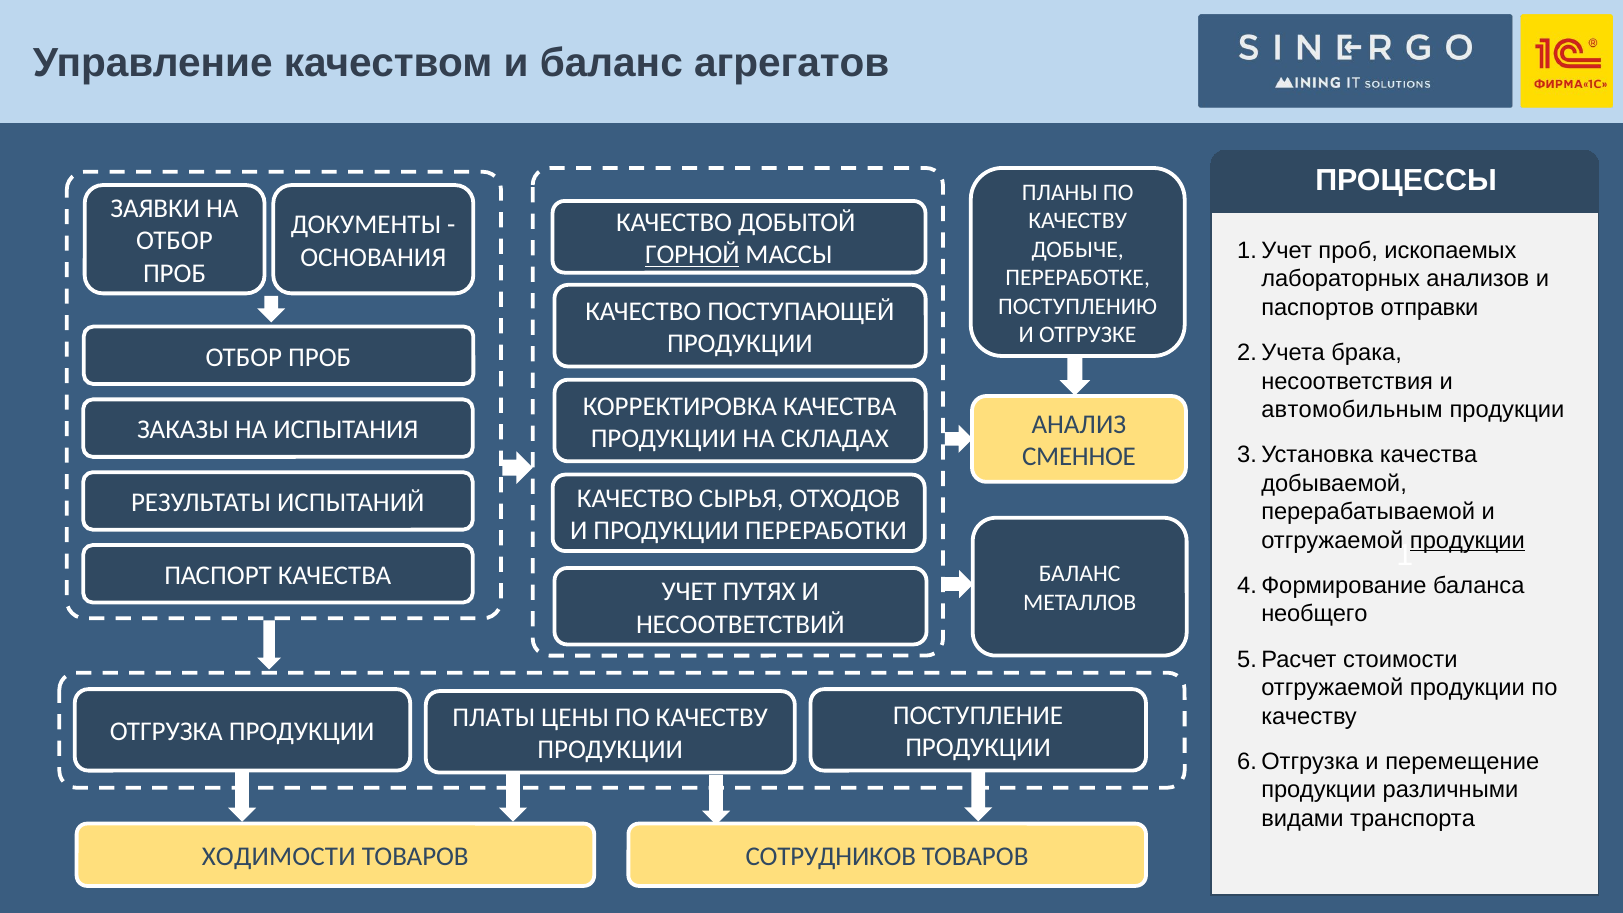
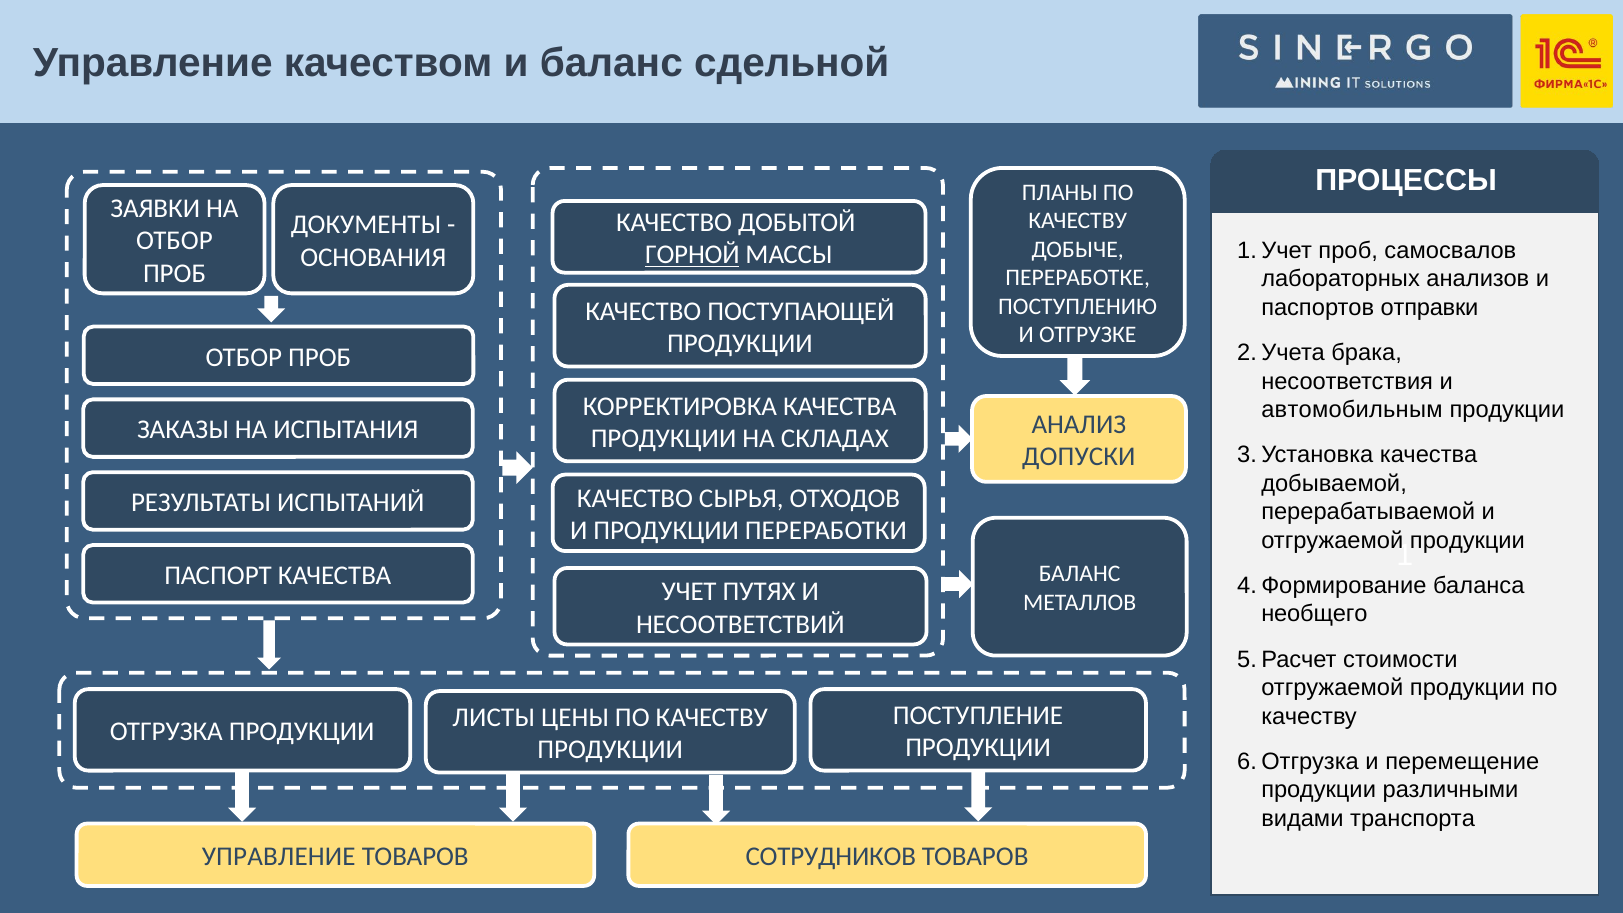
агрегатов: агрегатов -> сдельной
ископаемых: ископаемых -> самосвалов
СМЕННОЕ: СМЕННОЕ -> ДОПУСКИ
продукции at (1467, 540) underline: present -> none
ПЛАТЫ: ПЛАТЫ -> ЛИСТЫ
ХОДИМОСТИ at (279, 857): ХОДИМОСТИ -> УПРАВЛЕНИЕ
